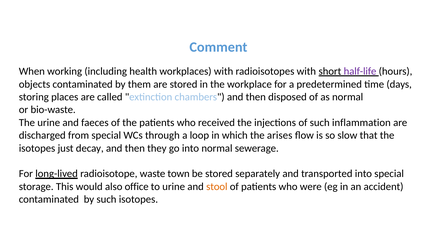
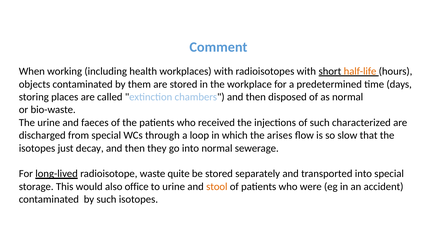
half-life colour: purple -> orange
inflammation: inflammation -> characterized
town: town -> quite
